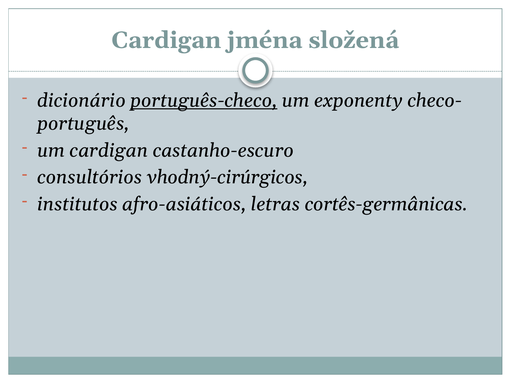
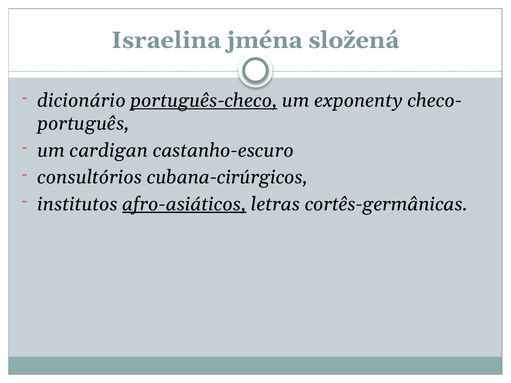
Cardigan at (166, 40): Cardigan -> Israelina
vhodný-cirúrgicos: vhodný-cirúrgicos -> cubana-cirúrgicos
afro-asiáticos underline: none -> present
